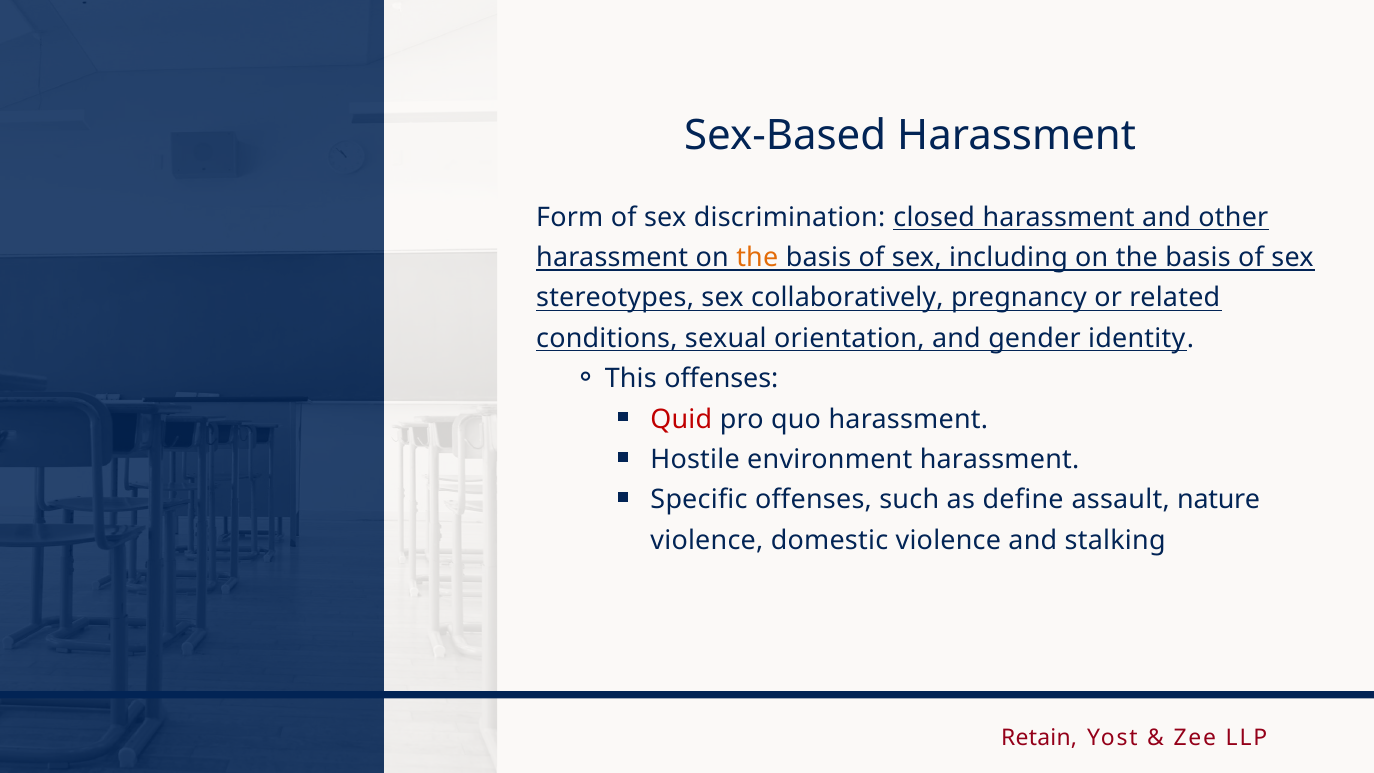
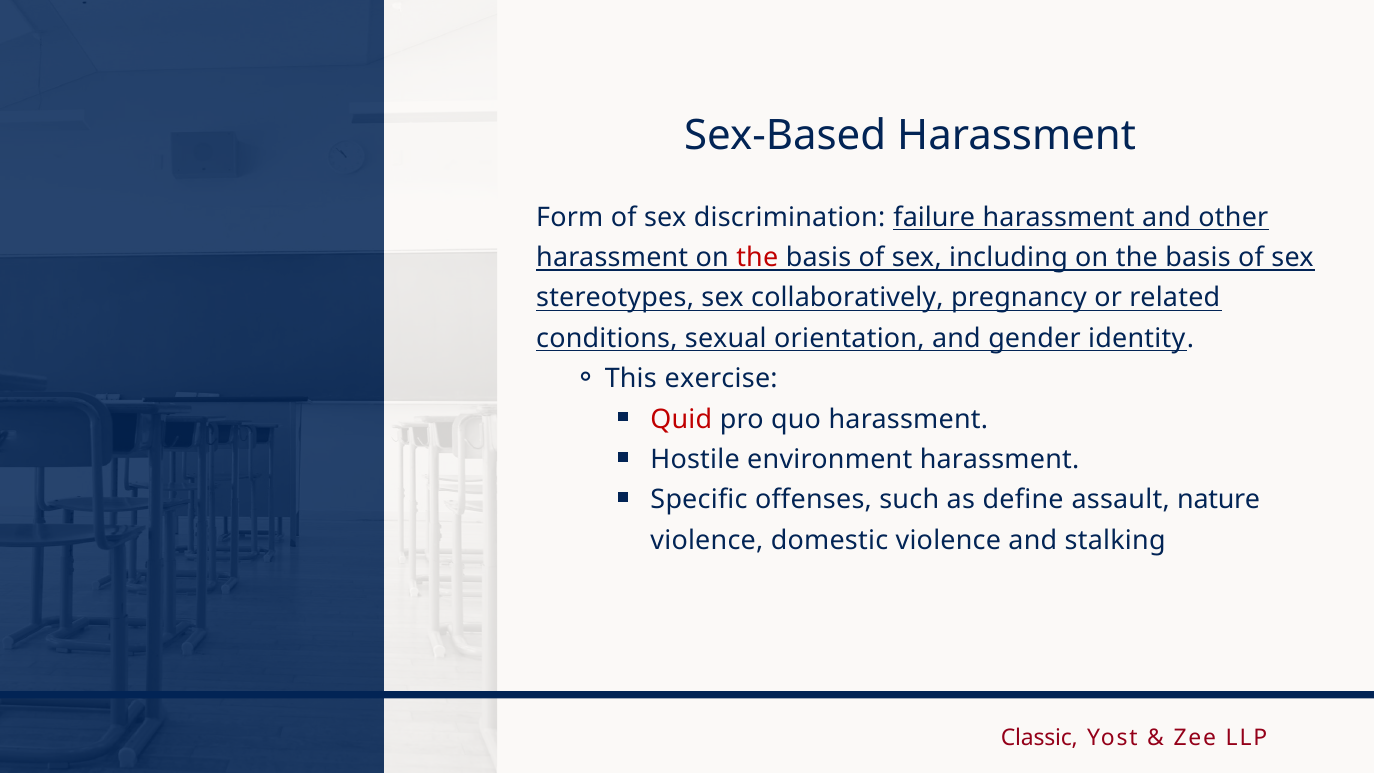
closed: closed -> failure
the at (757, 258) colour: orange -> red
This offenses: offenses -> exercise
Retain: Retain -> Classic
